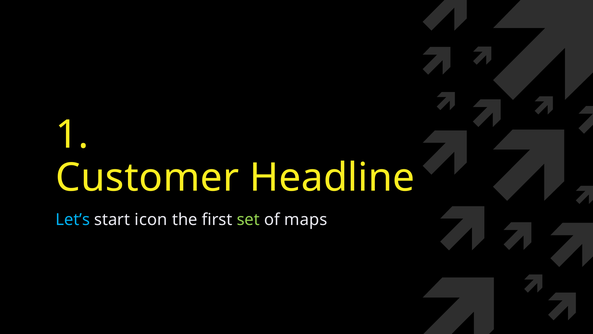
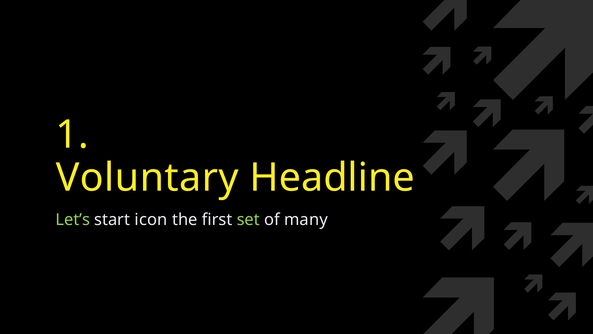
Customer: Customer -> Voluntary
Let’s colour: light blue -> light green
maps: maps -> many
